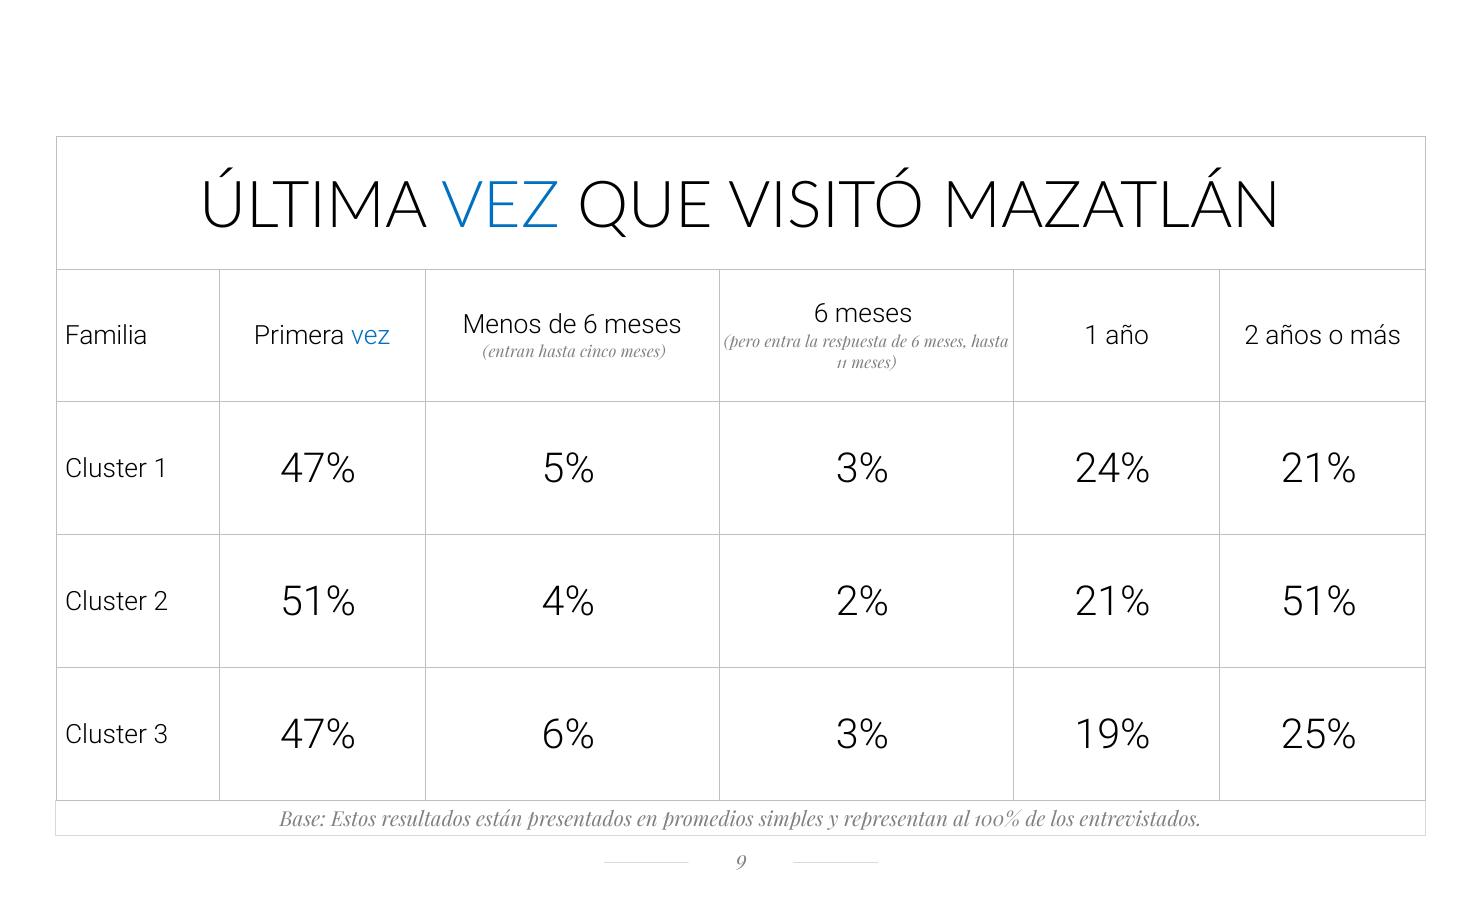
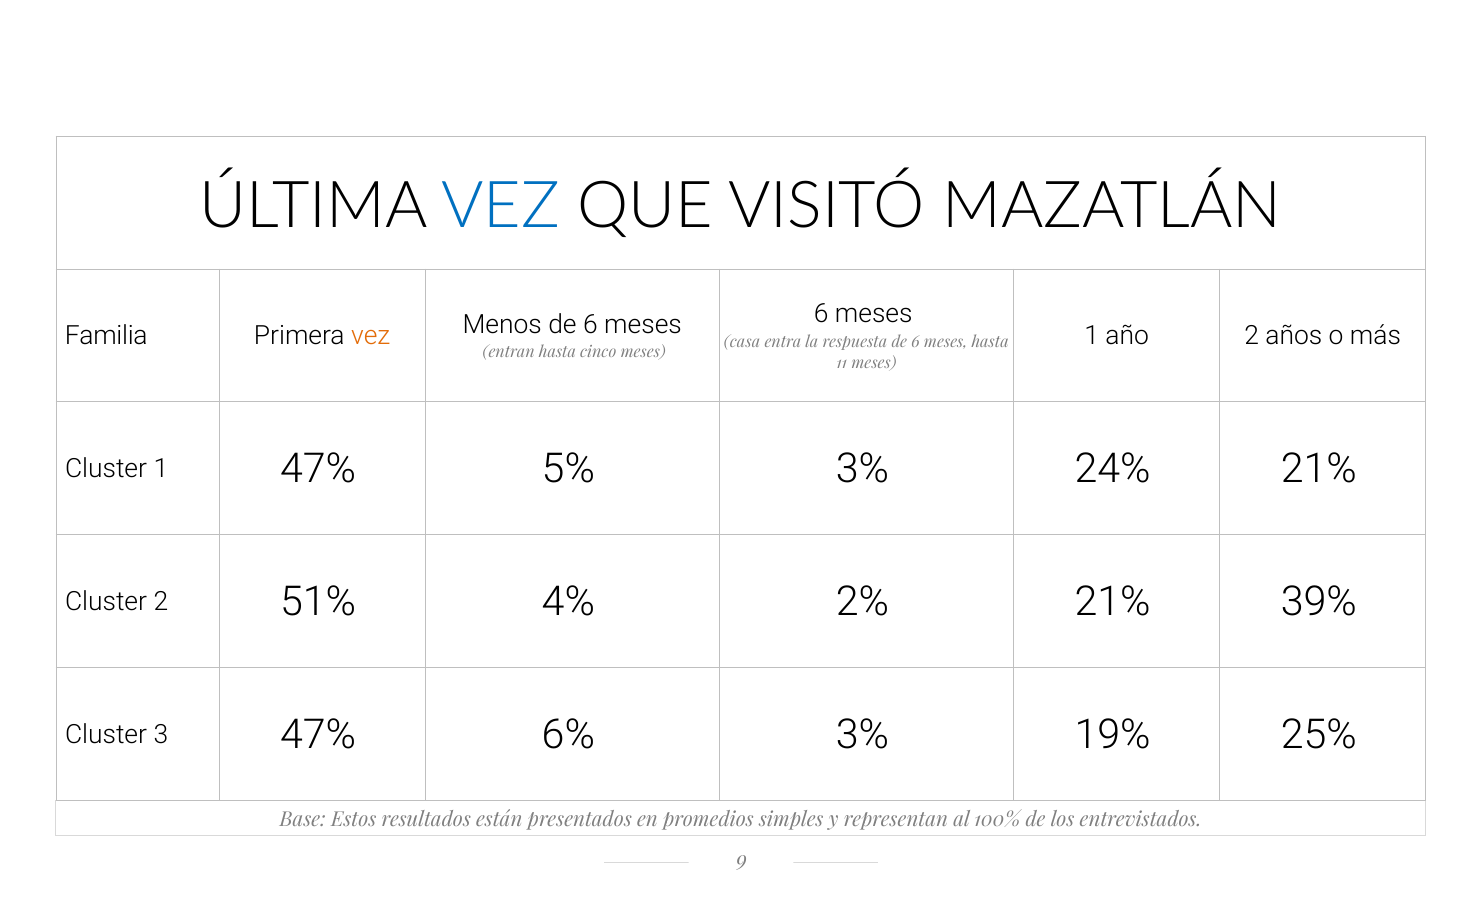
vez at (371, 336) colour: blue -> orange
pero: pero -> casa
21% 51%: 51% -> 39%
